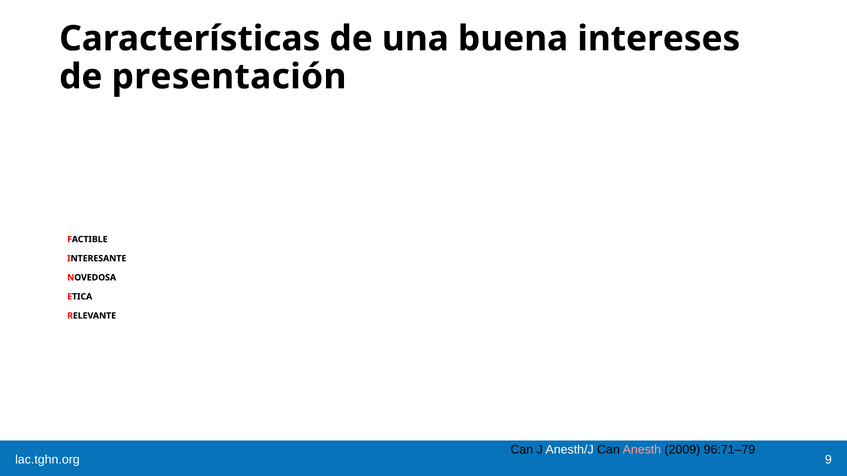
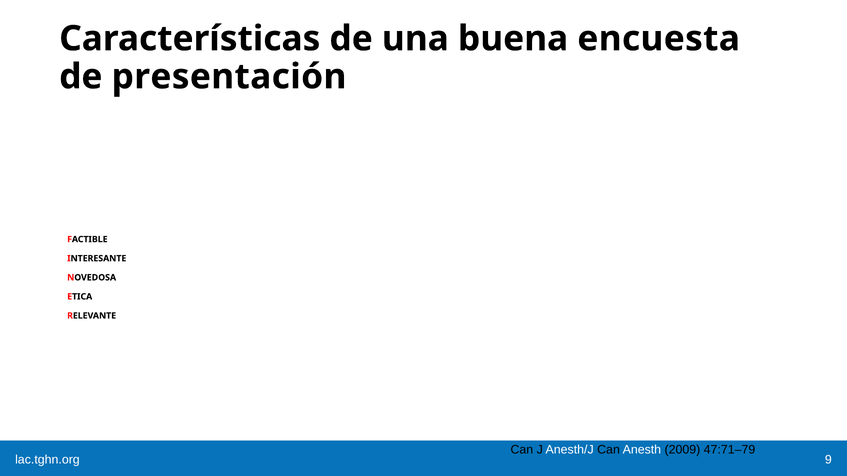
intereses: intereses -> encuesta
Anesth colour: pink -> white
96:71–79: 96:71–79 -> 47:71–79
